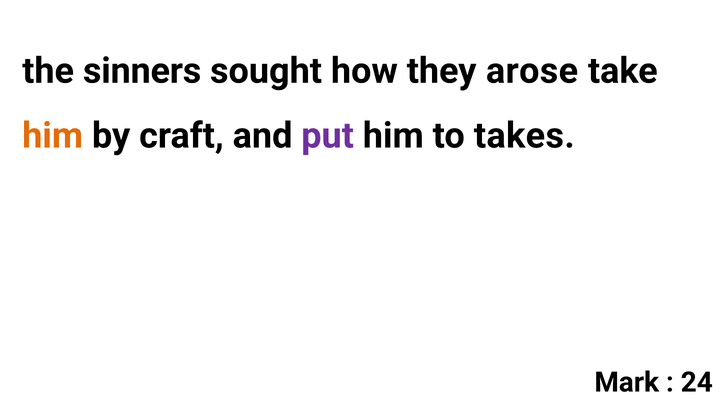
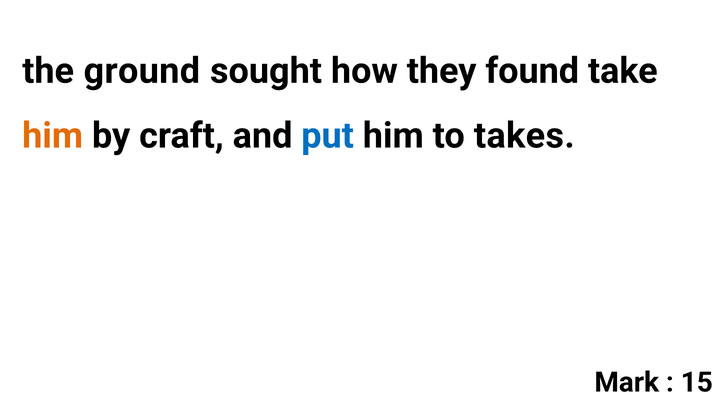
sinners: sinners -> ground
arose: arose -> found
put colour: purple -> blue
24: 24 -> 15
